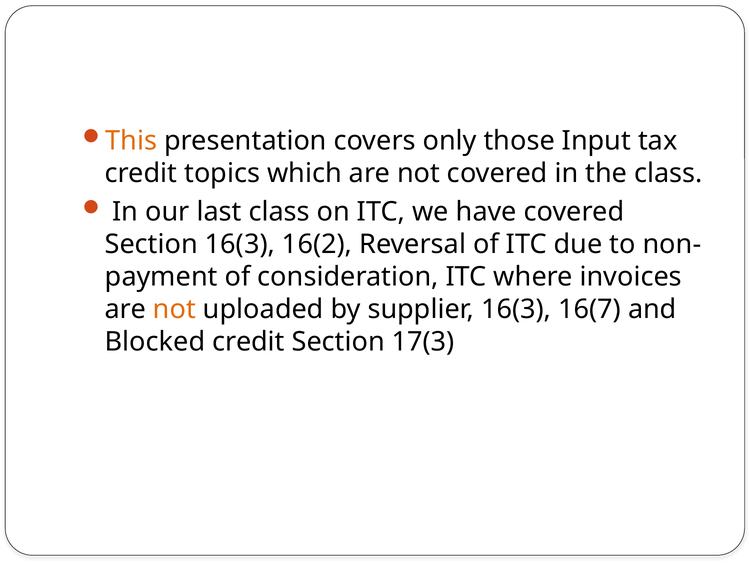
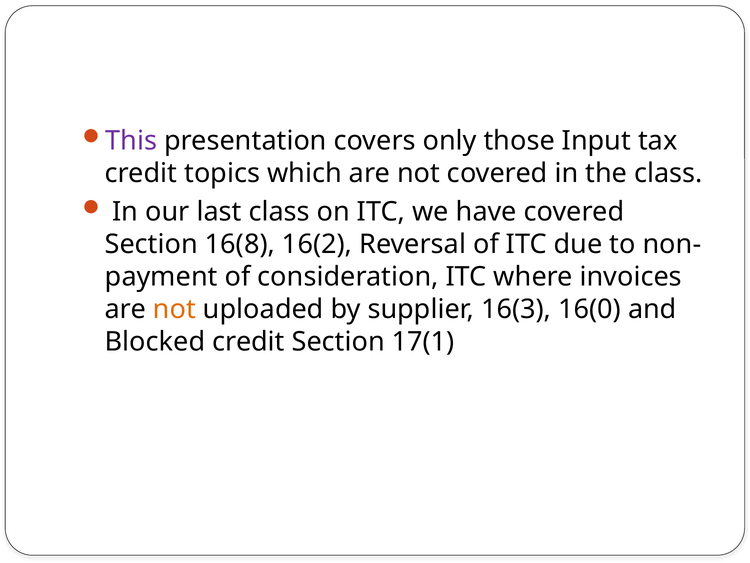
This colour: orange -> purple
Section 16(3: 16(3 -> 16(8
16(7: 16(7 -> 16(0
17(3: 17(3 -> 17(1
